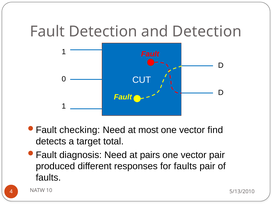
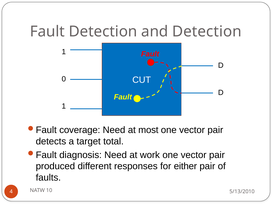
checking: checking -> coverage
find at (215, 130): find -> pair
pairs: pairs -> work
for faults: faults -> either
